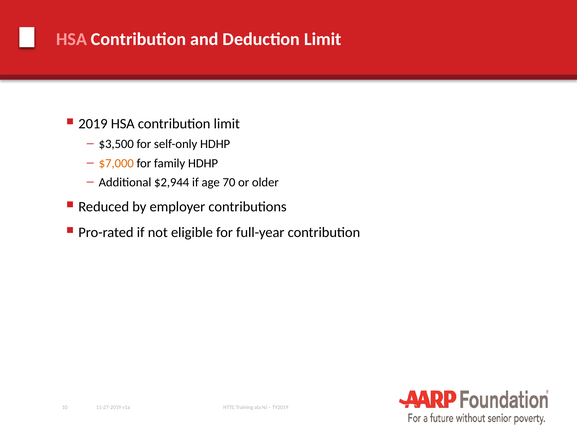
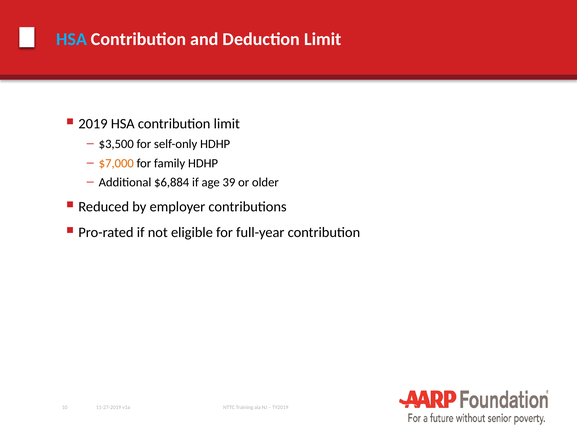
HSA at (72, 39) colour: pink -> light blue
$2,944: $2,944 -> $6,884
70: 70 -> 39
